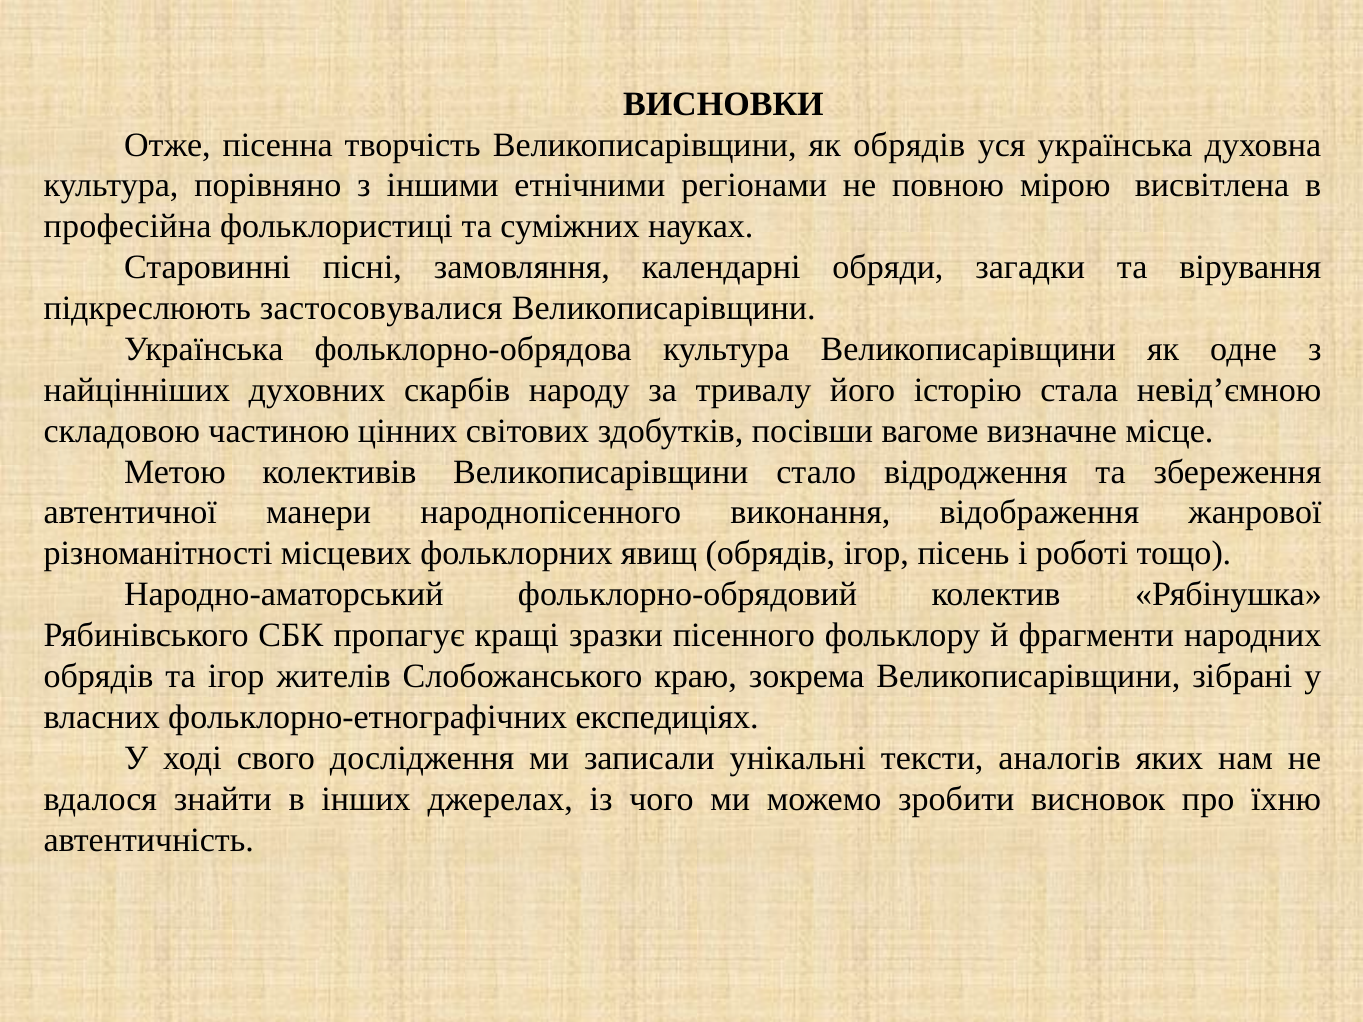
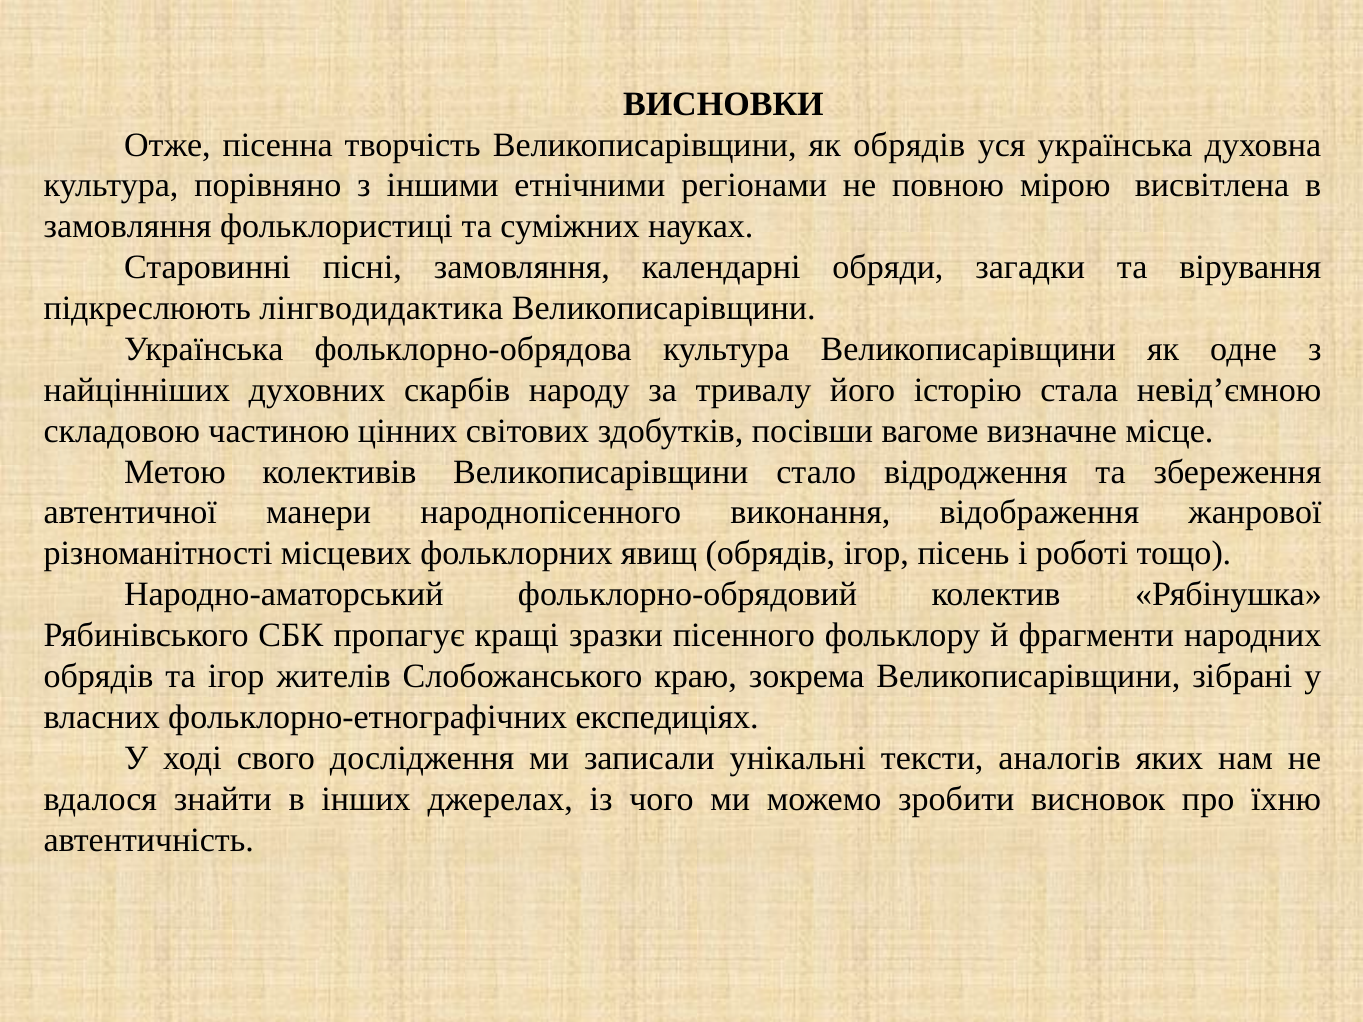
професійна at (127, 227): професійна -> замовляння
застосовувалися: застосовувалися -> лінгводидактика
